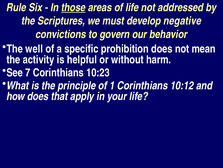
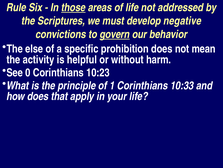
govern underline: none -> present
well: well -> else
7: 7 -> 0
10:12: 10:12 -> 10:33
